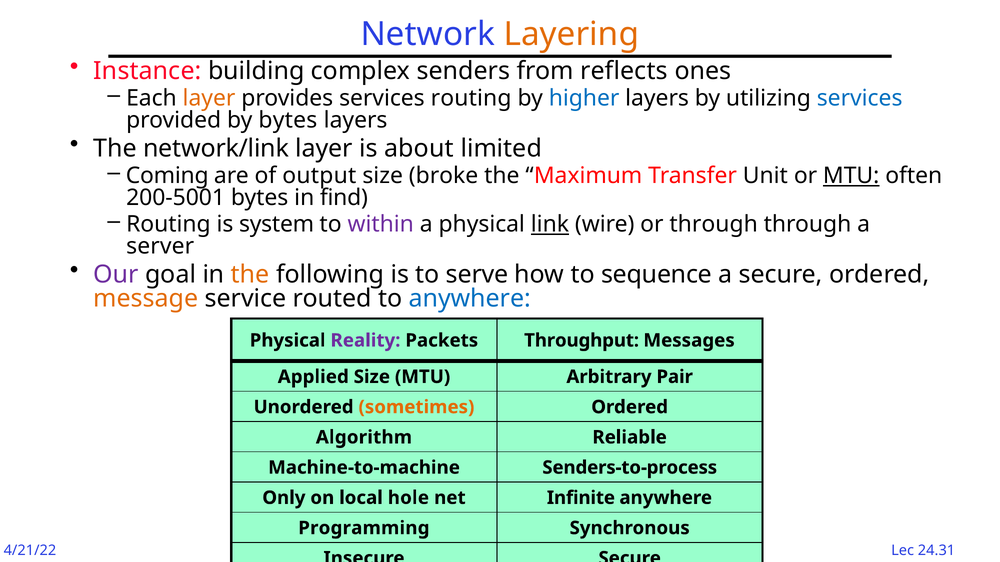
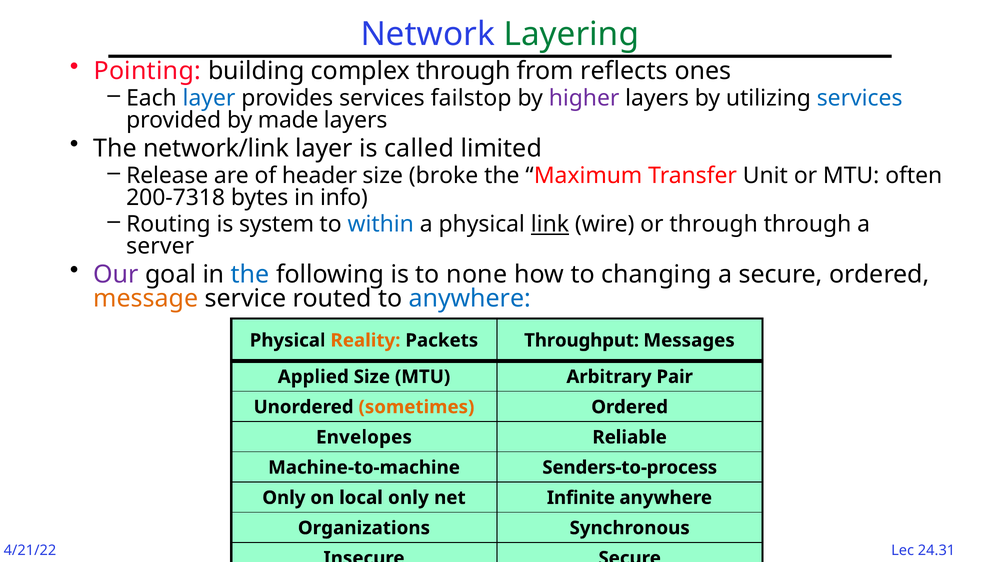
Layering colour: orange -> green
Instance: Instance -> Pointing
complex senders: senders -> through
layer at (209, 99) colour: orange -> blue
services routing: routing -> failstop
higher colour: blue -> purple
by bytes: bytes -> made
about: about -> called
Coming: Coming -> Release
output: output -> header
MTU at (851, 176) underline: present -> none
200-5001: 200-5001 -> 200-7318
find: find -> info
within colour: purple -> blue
the at (250, 275) colour: orange -> blue
serve: serve -> none
sequence: sequence -> changing
Reality colour: purple -> orange
Algorithm: Algorithm -> Envelopes
local hole: hole -> only
Programming: Programming -> Organizations
